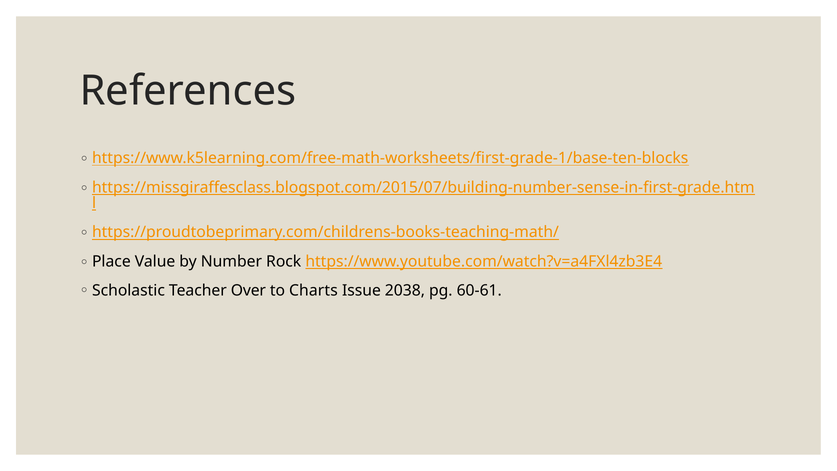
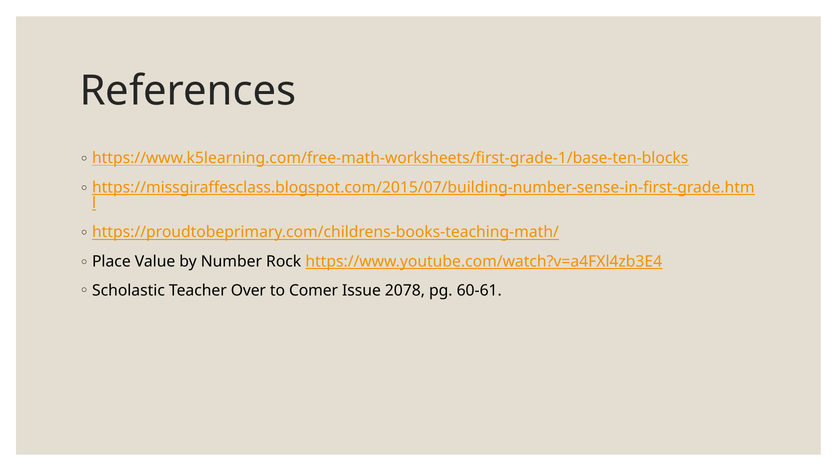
Charts: Charts -> Comer
2038: 2038 -> 2078
